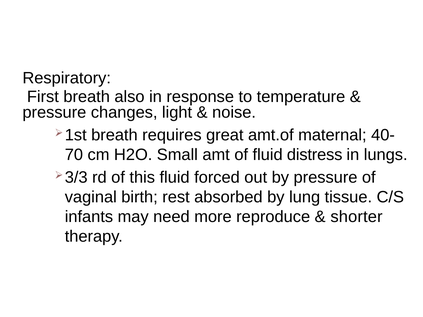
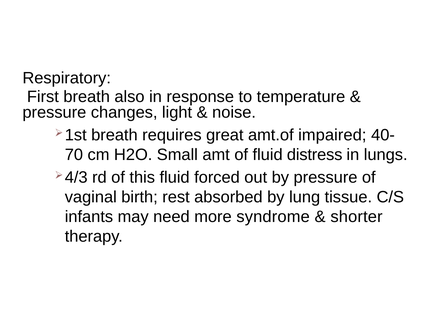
maternal: maternal -> impaired
3/3: 3/3 -> 4/3
reproduce: reproduce -> syndrome
